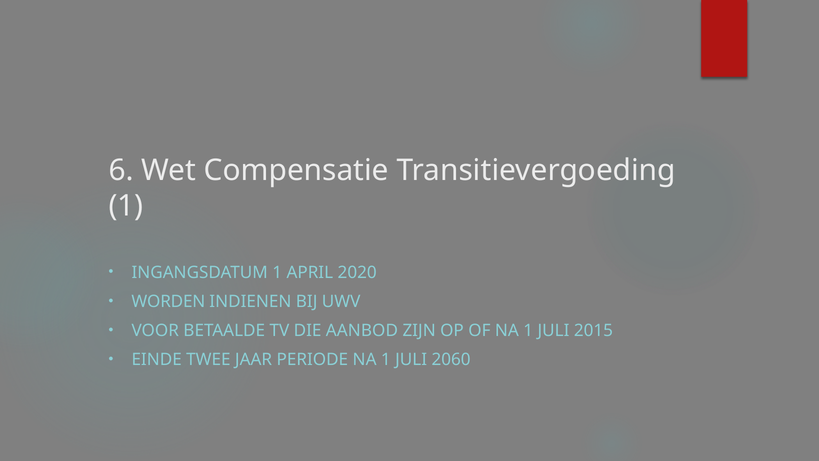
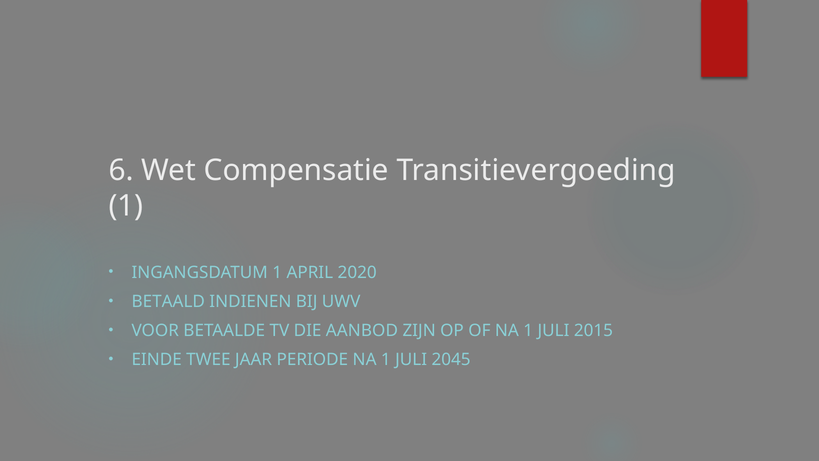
WORDEN: WORDEN -> BETAALD
2060: 2060 -> 2045
